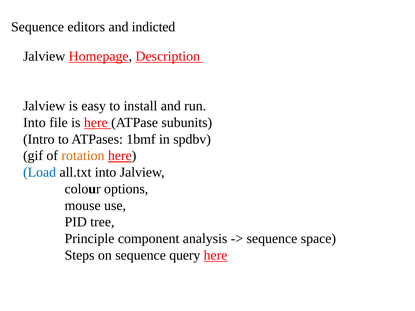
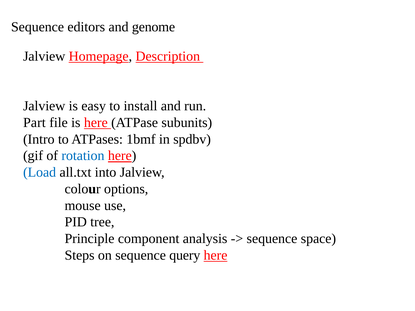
indicted: indicted -> genome
Into at (34, 123): Into -> Part
rotation colour: orange -> blue
